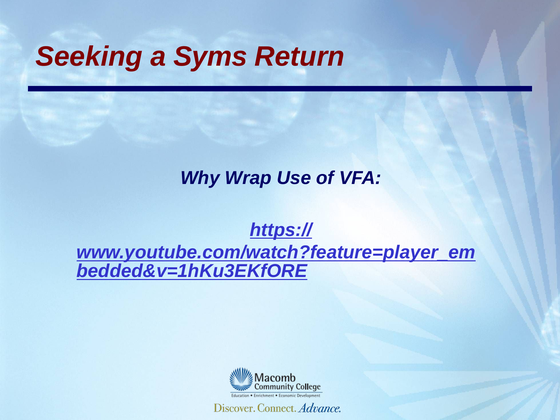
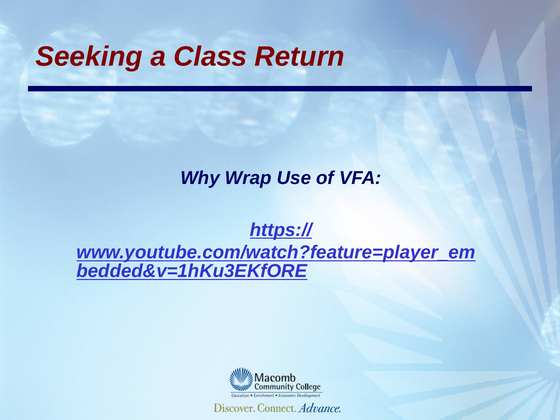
Syms: Syms -> Class
